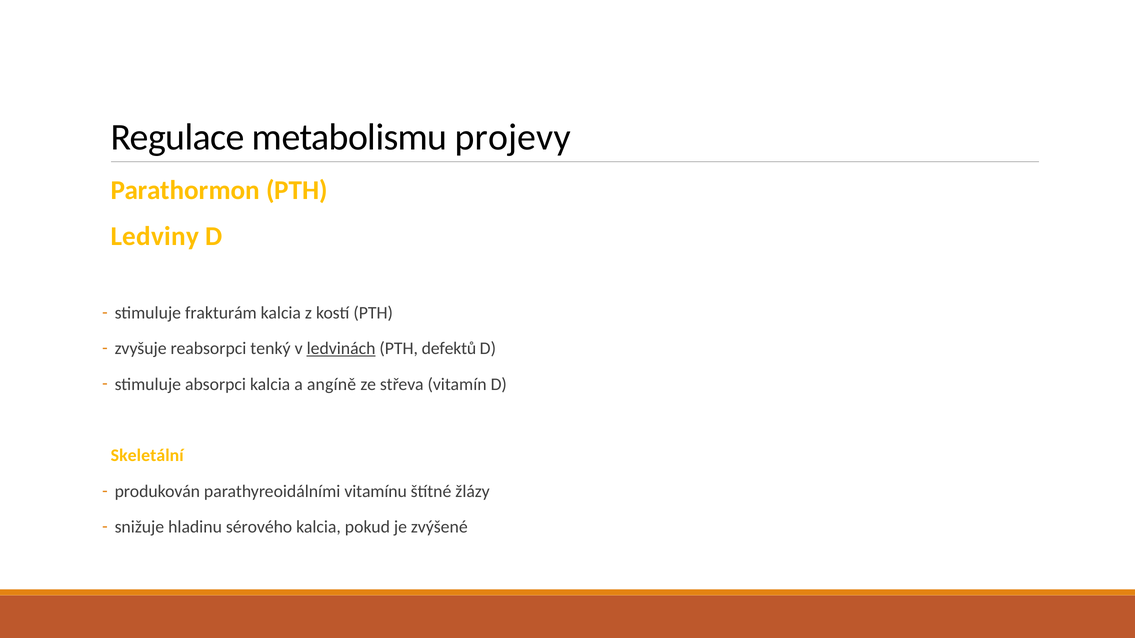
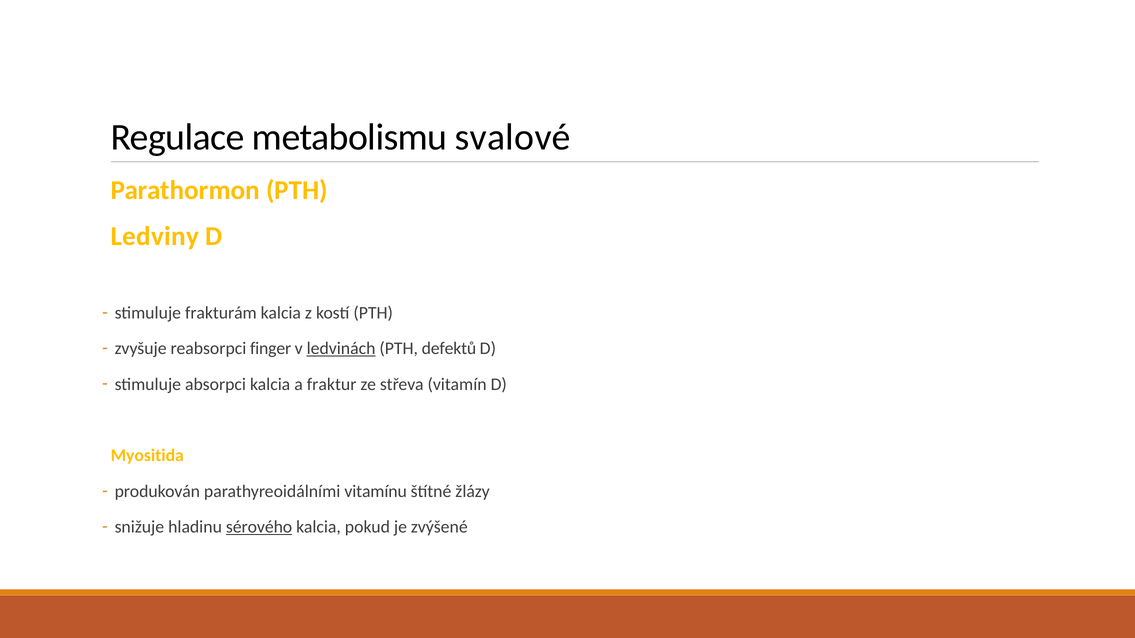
projevy: projevy -> svalové
tenký: tenký -> finger
angíně: angíně -> fraktur
Skeletální: Skeletální -> Myositida
sérového underline: none -> present
